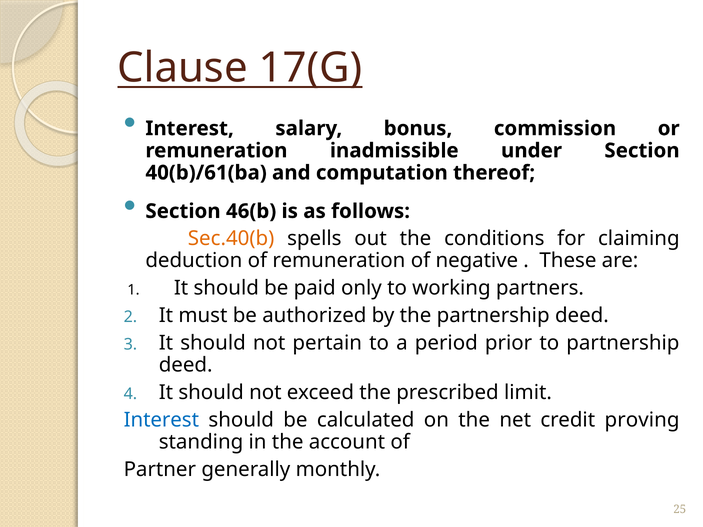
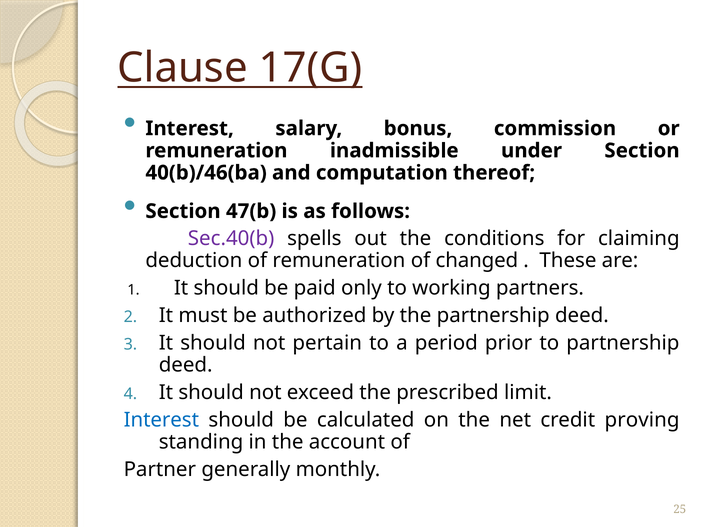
40(b)/61(ba: 40(b)/61(ba -> 40(b)/46(ba
46(b: 46(b -> 47(b
Sec.40(b colour: orange -> purple
negative: negative -> changed
